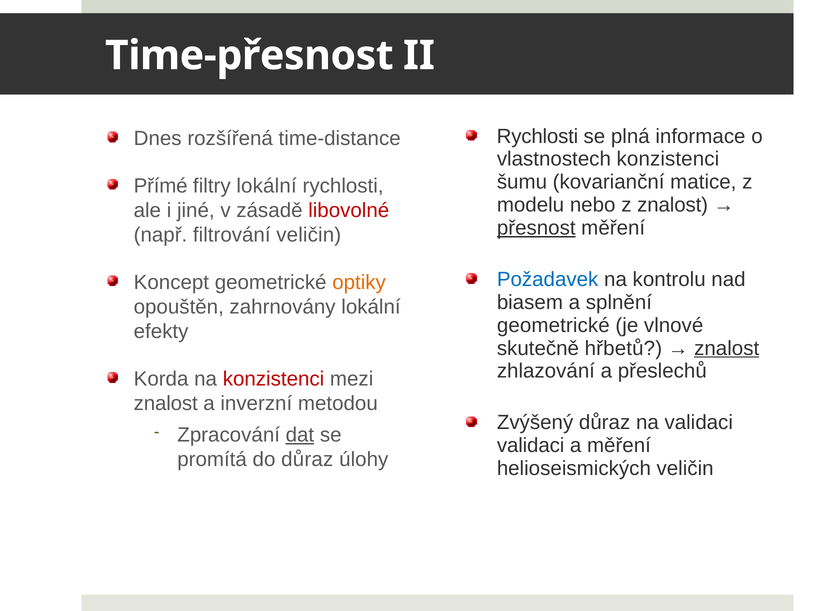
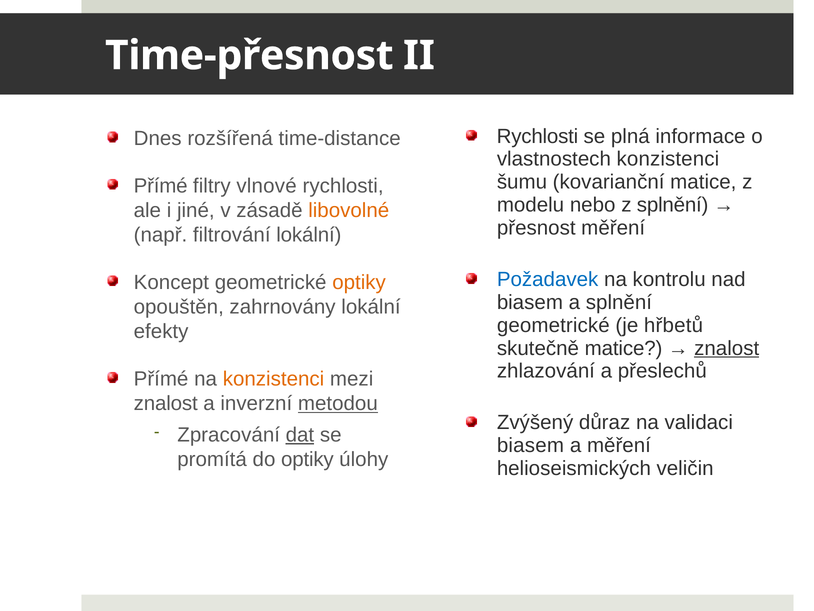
filtry lokální: lokální -> vlnové
z znalost: znalost -> splnění
libovolné colour: red -> orange
přesnost underline: present -> none
filtrování veličin: veličin -> lokální
vlnové: vlnové -> hřbetů
skutečně hřbetů: hřbetů -> matice
Korda at (161, 379): Korda -> Přímé
konzistenci at (274, 379) colour: red -> orange
metodou underline: none -> present
validaci at (531, 445): validaci -> biasem
do důraz: důraz -> optiky
